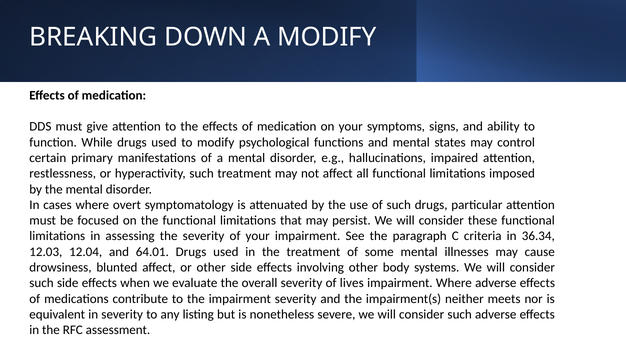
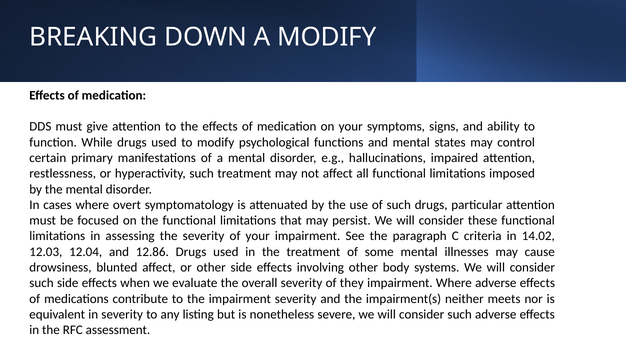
36.34: 36.34 -> 14.02
64.01: 64.01 -> 12.86
lives: lives -> they
